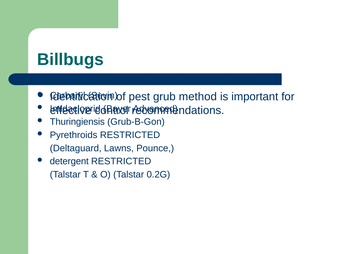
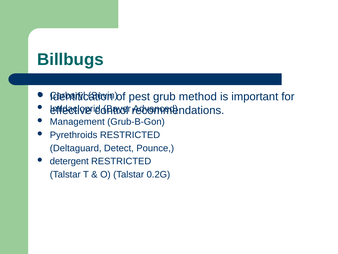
Thuringiensis: Thuringiensis -> Management
Lawns: Lawns -> Detect
